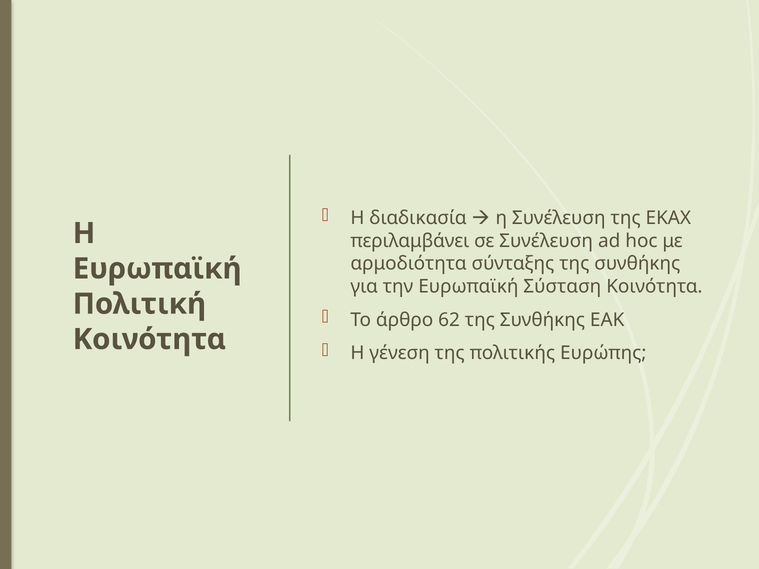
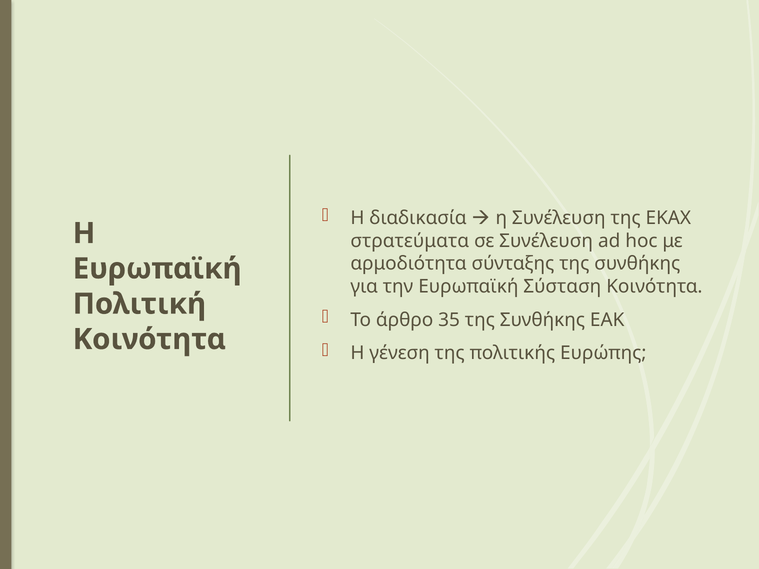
περιλαμβάνει: περιλαμβάνει -> στρατεύματα
62: 62 -> 35
